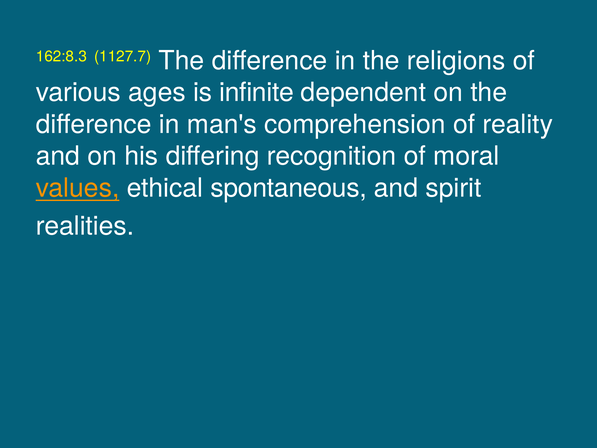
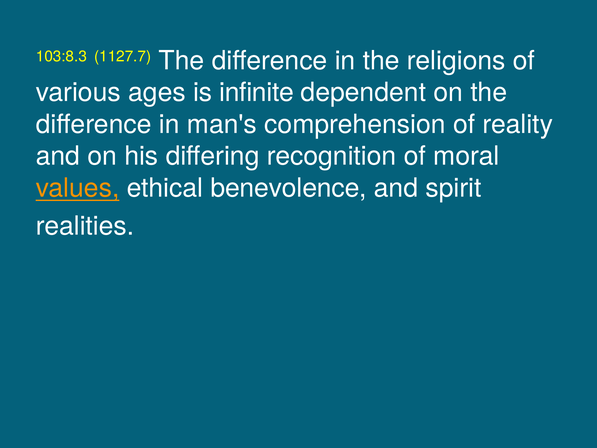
162:8.3: 162:8.3 -> 103:8.3
spontaneous: spontaneous -> benevolence
